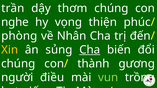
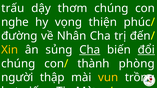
trần: trần -> trấu
phòng: phòng -> đường
đổi underline: none -> present
gương: gương -> phòng
điều: điều -> thập
vun colour: light green -> yellow
